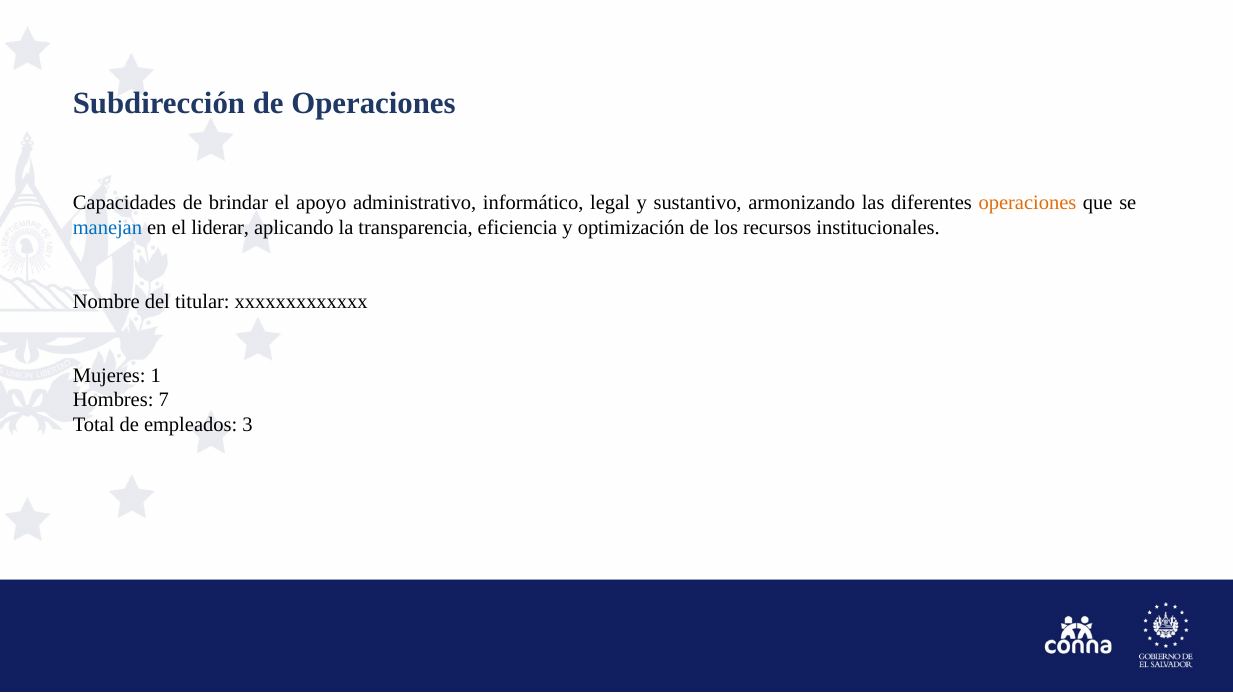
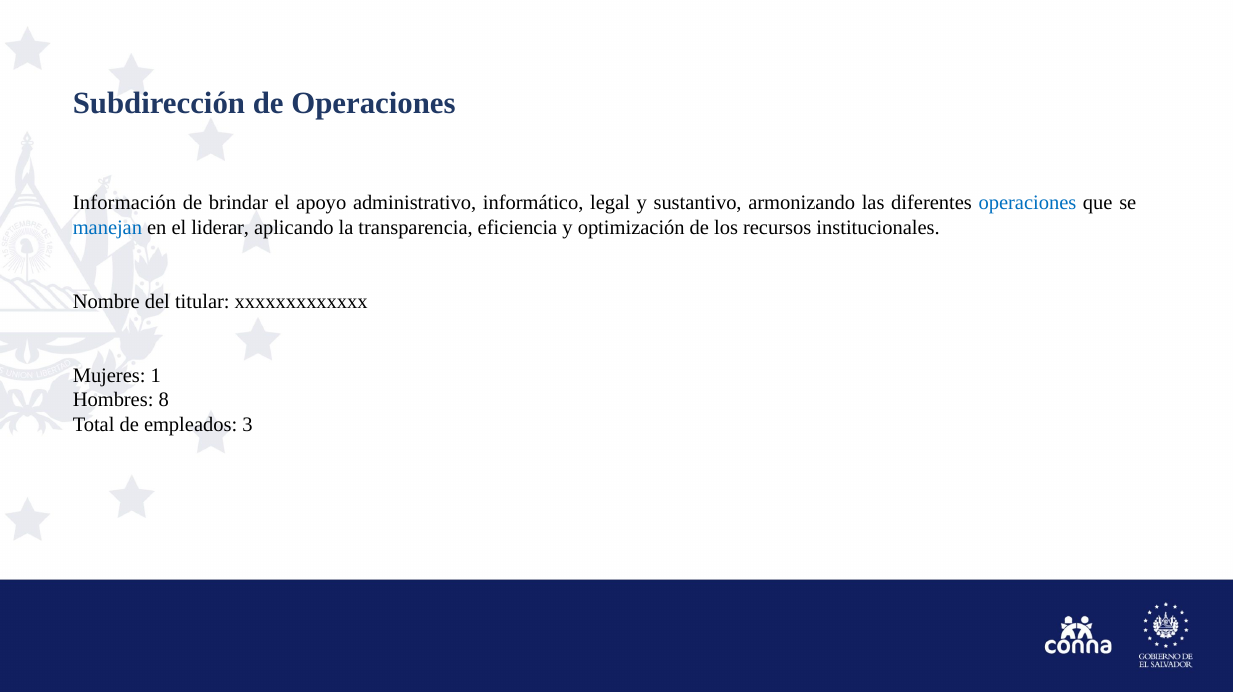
Capacidades: Capacidades -> Información
operaciones at (1027, 203) colour: orange -> blue
7: 7 -> 8
